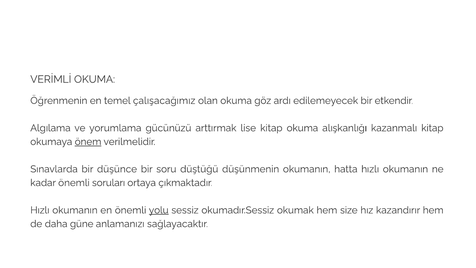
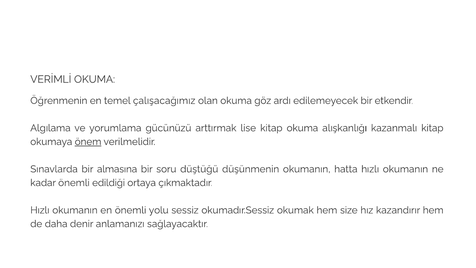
düşünce: düşünce -> almasına
soruları: soruları -> edildiği
yolu underline: present -> none
güne: güne -> denir
